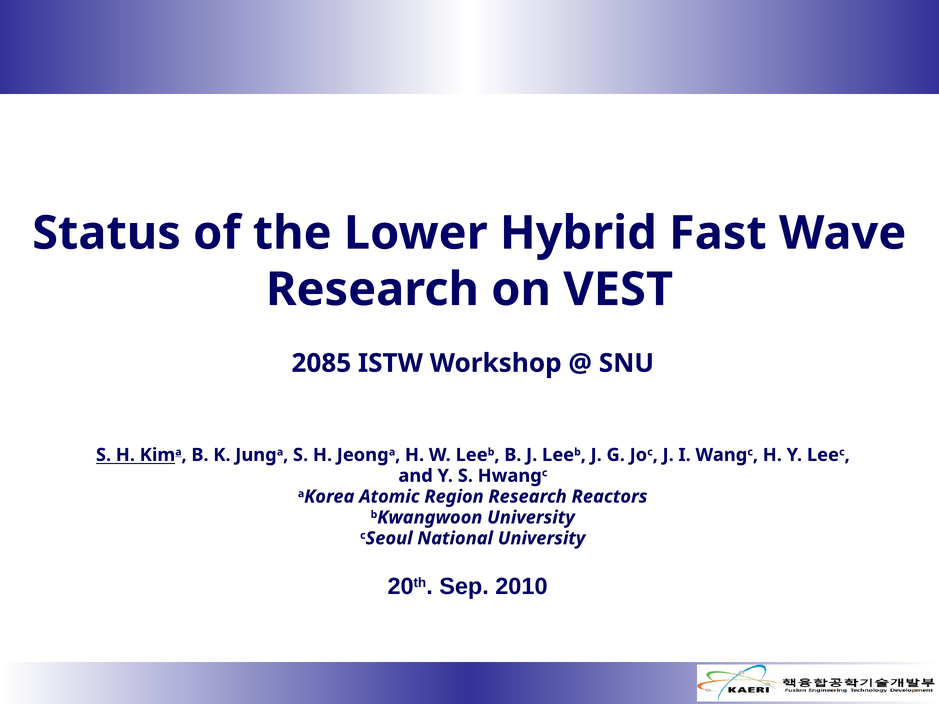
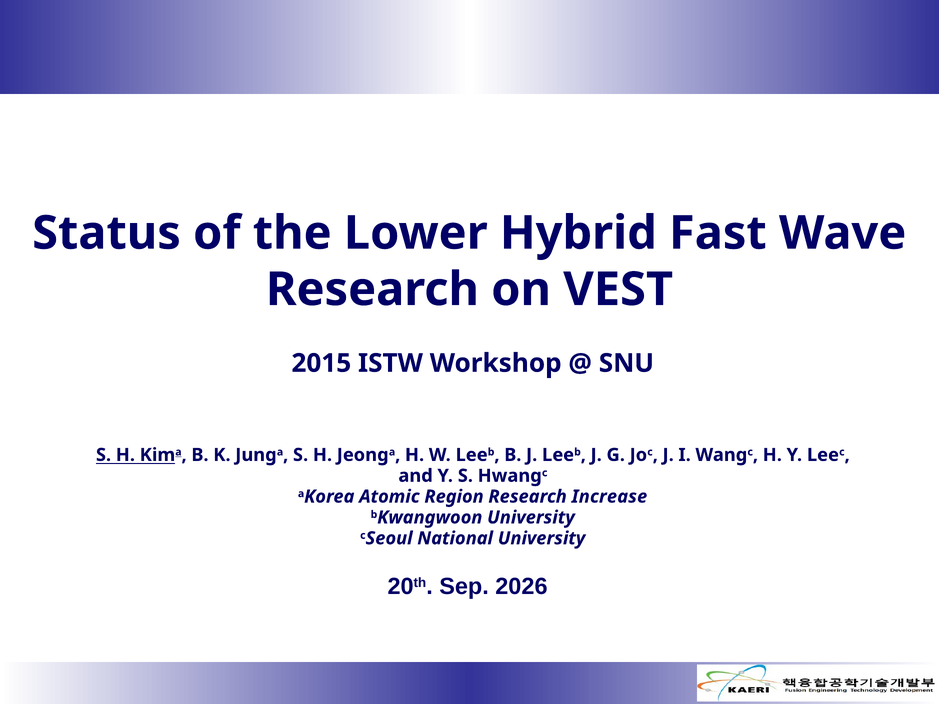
2085: 2085 -> 2015
Reactors: Reactors -> Increase
2010: 2010 -> 2026
